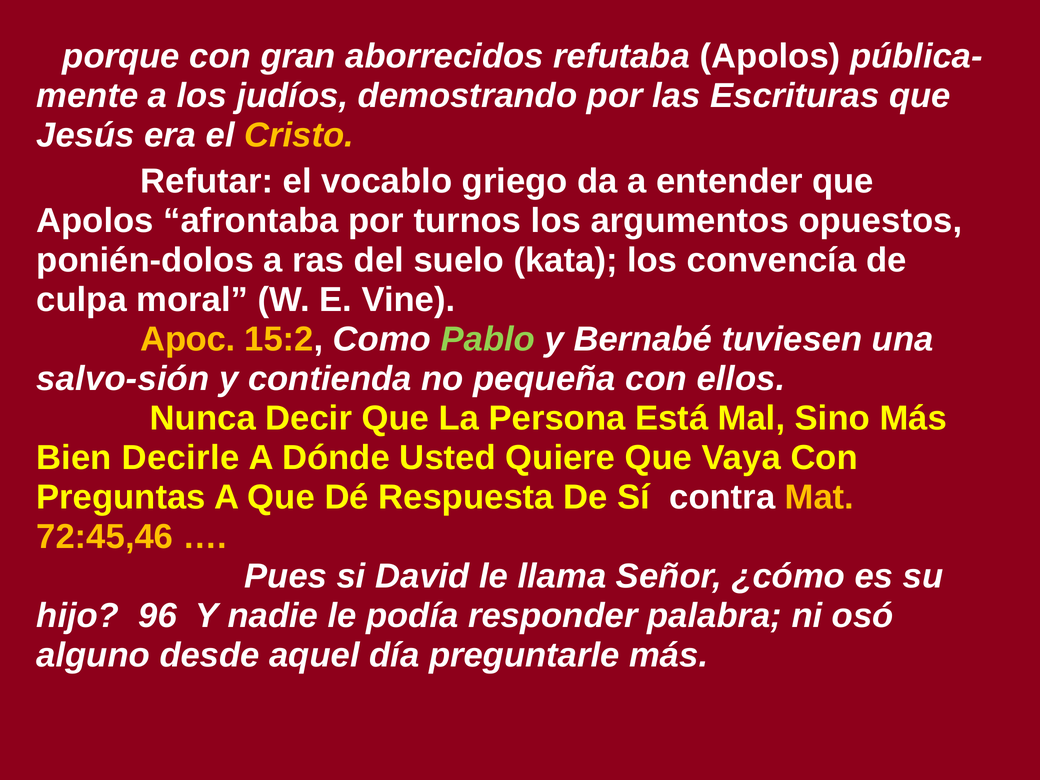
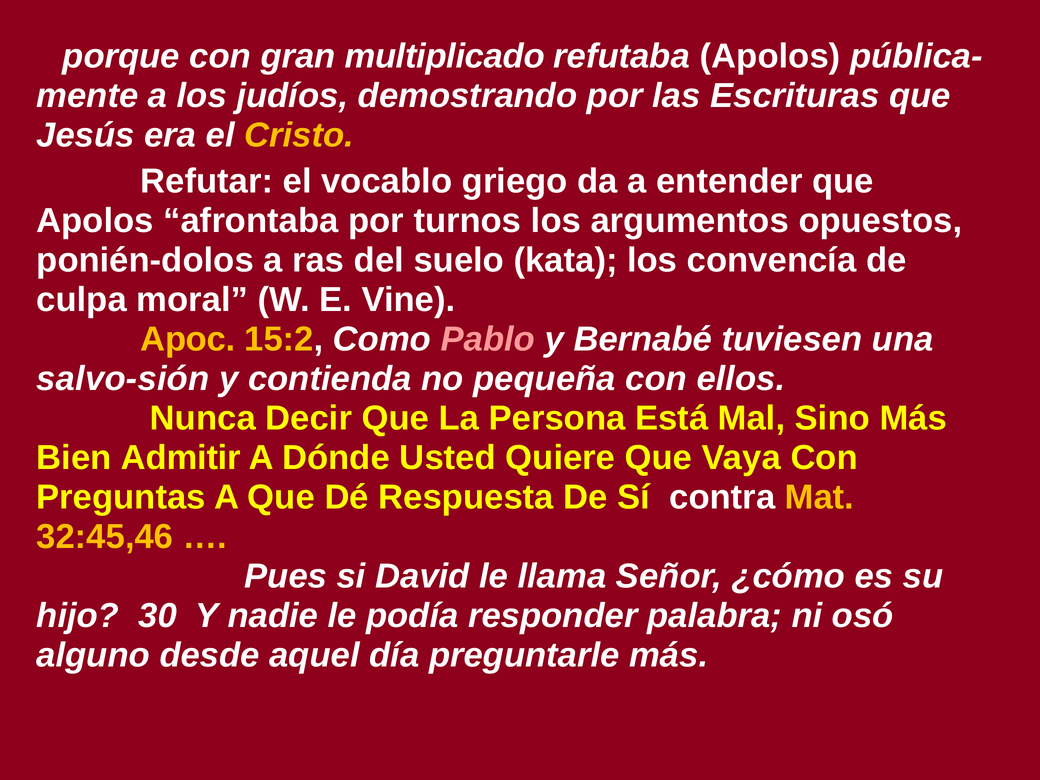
aborrecidos: aborrecidos -> multiplicado
Pablo colour: light green -> pink
Decirle: Decirle -> Admitir
72:45,46: 72:45,46 -> 32:45,46
96: 96 -> 30
